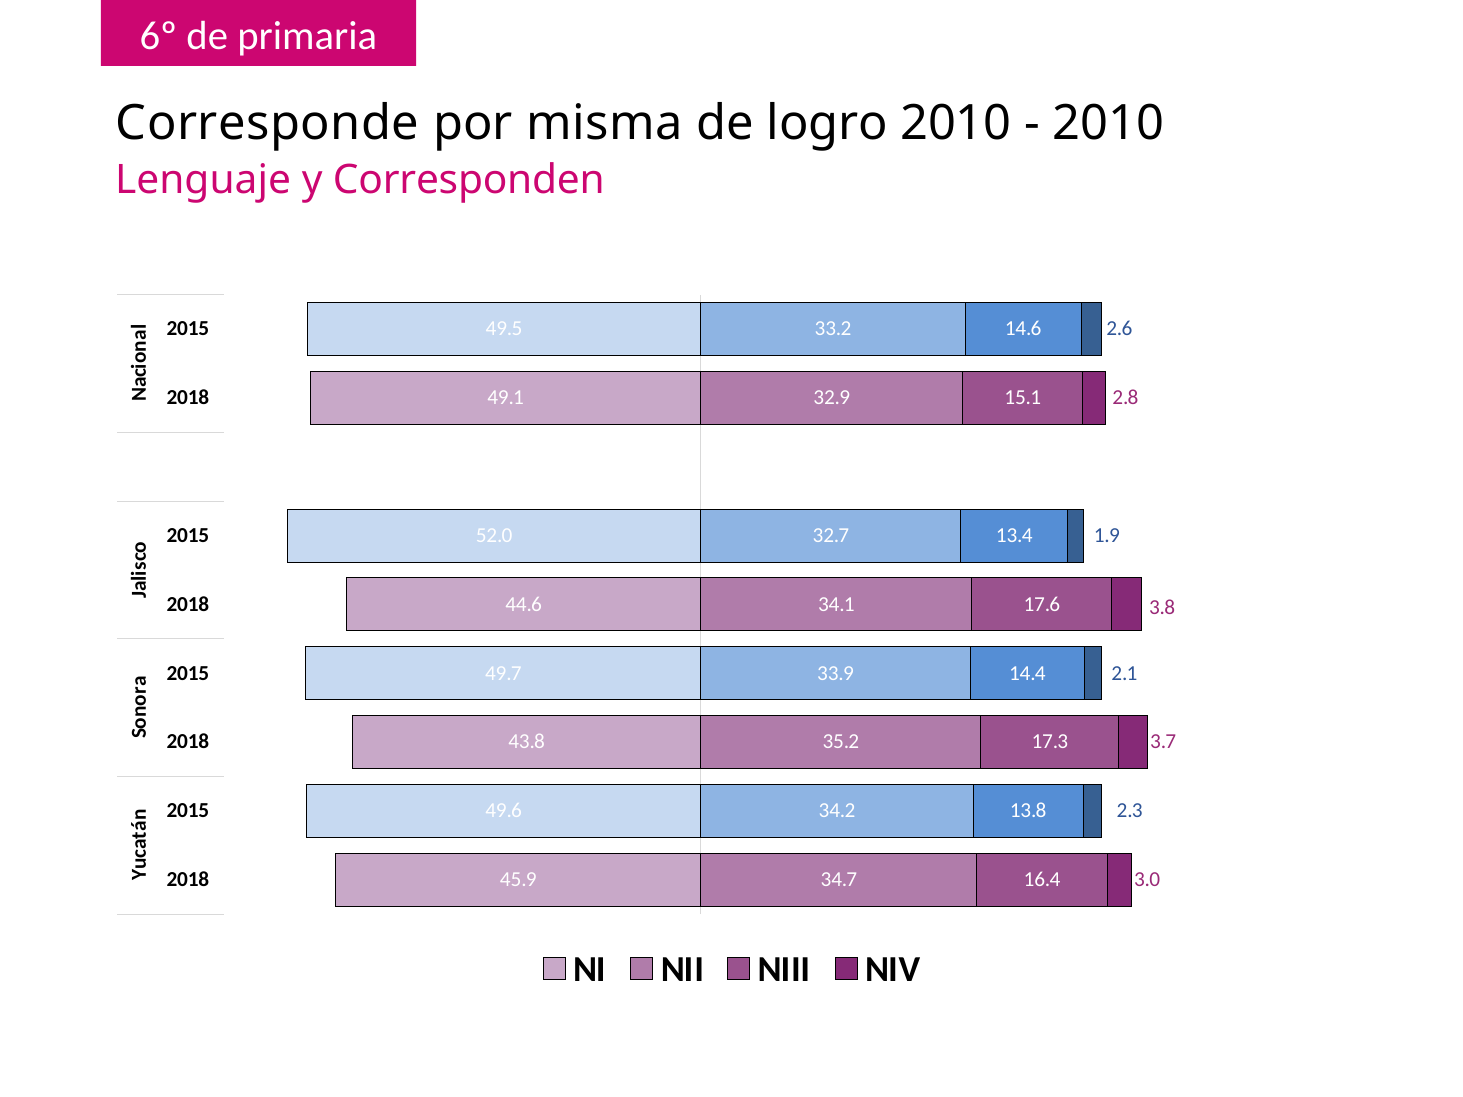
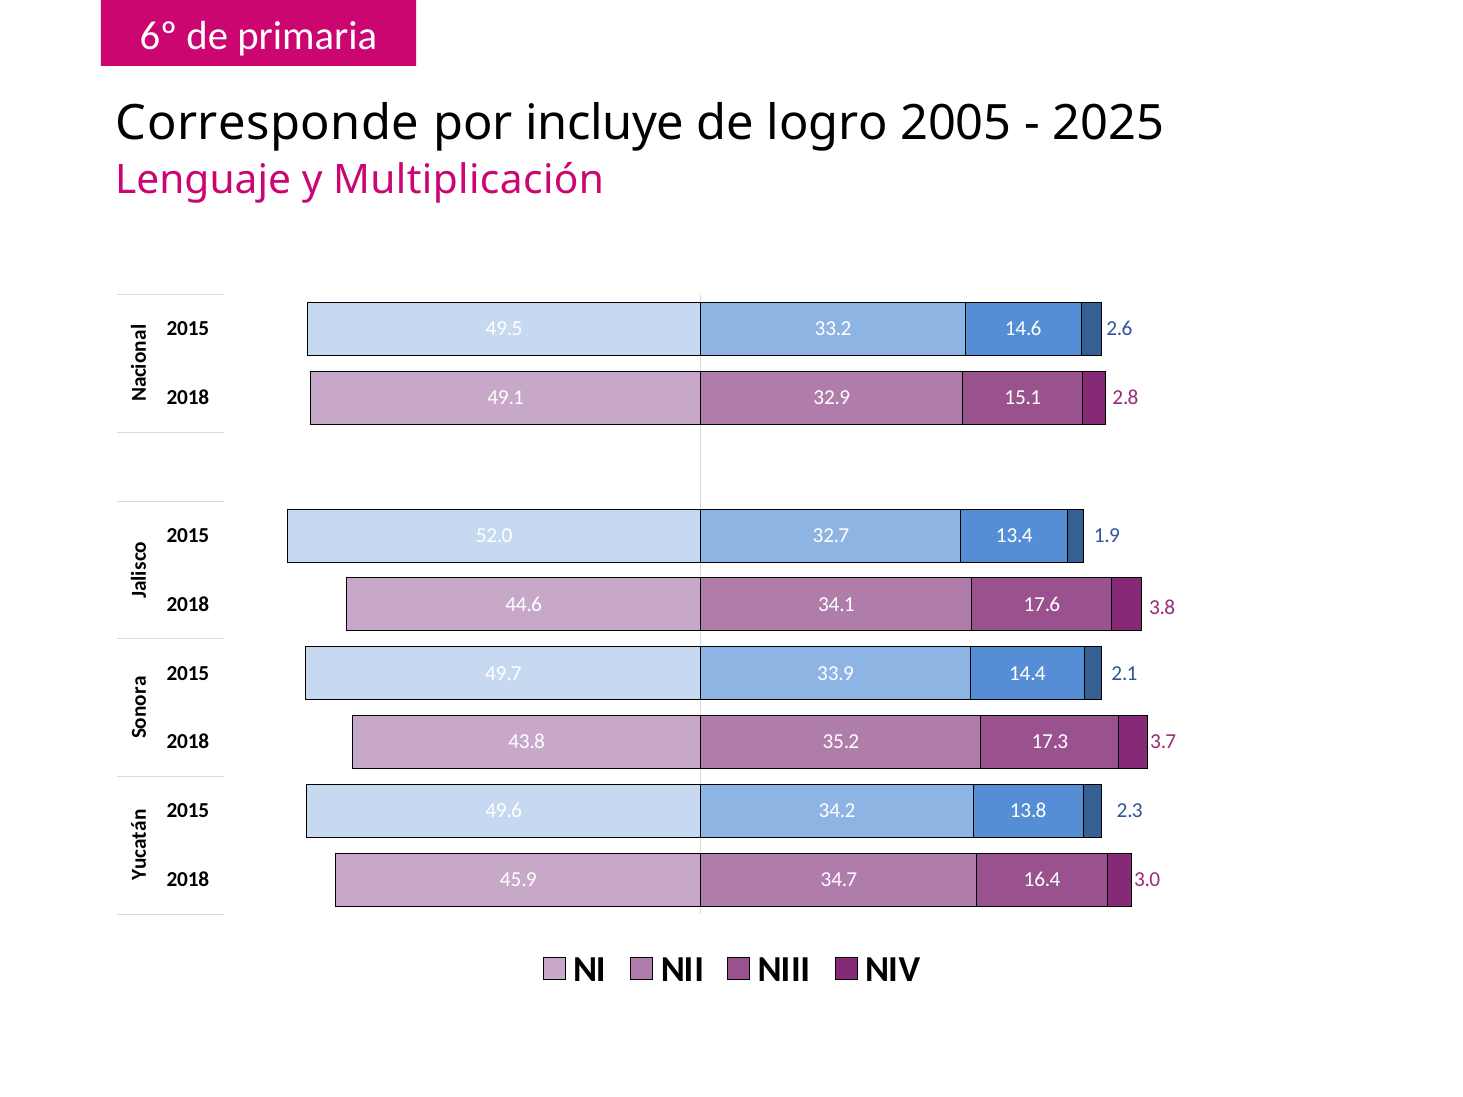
misma: misma -> incluye
logro 2010: 2010 -> 2005
2010 at (1109, 124): 2010 -> 2025
Corresponden: Corresponden -> Multiplicación
